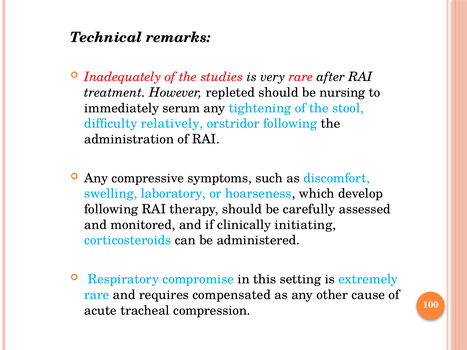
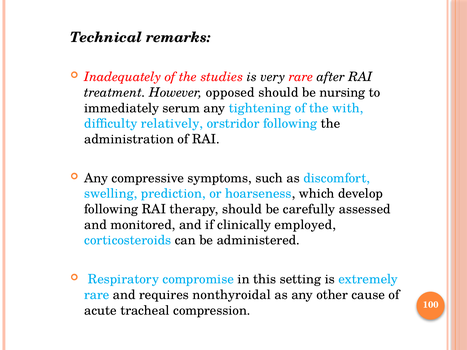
repleted: repleted -> opposed
stool: stool -> with
laboratory: laboratory -> prediction
initiating: initiating -> employed
compensated: compensated -> nonthyroidal
